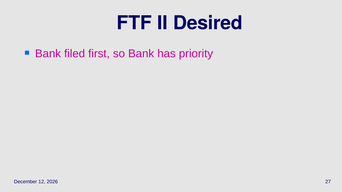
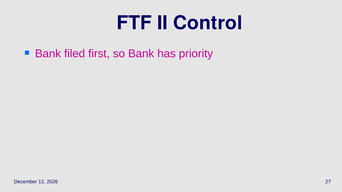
Desired: Desired -> Control
